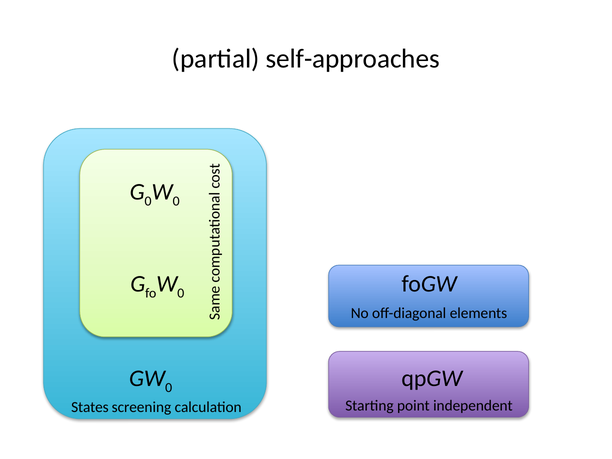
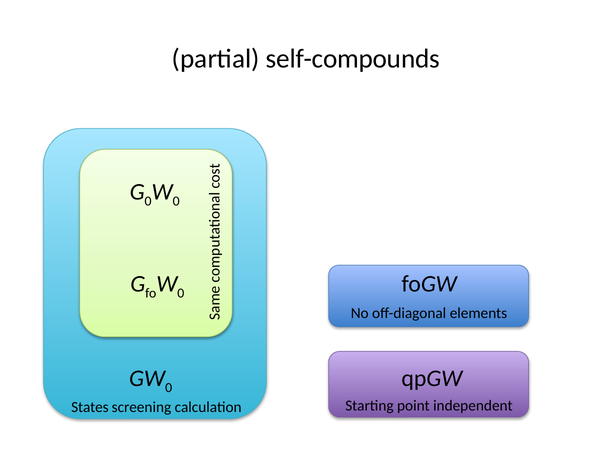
self-approaches: self-approaches -> self-compounds
